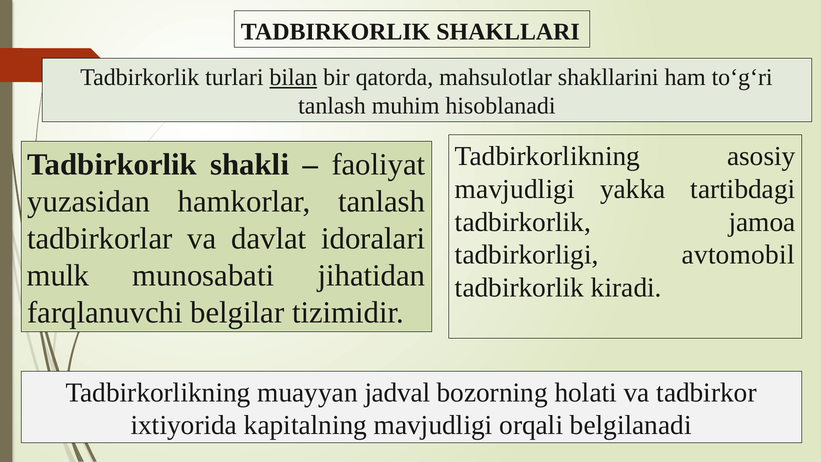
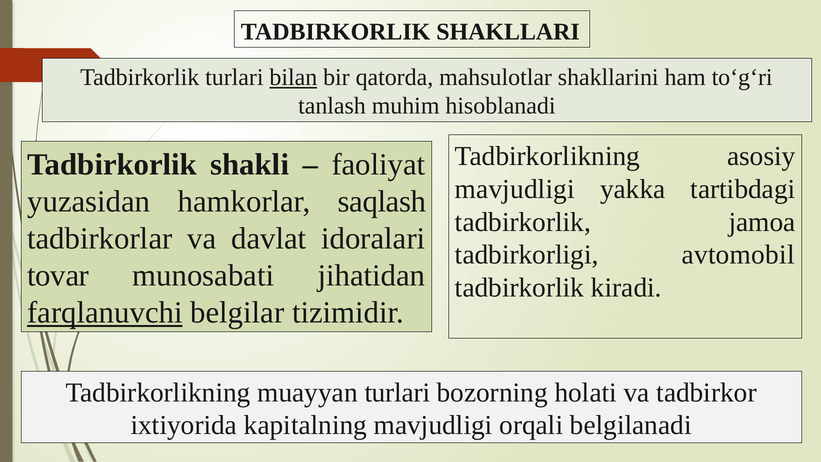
hamkorlar tanlash: tanlash -> saqlash
mulk: mulk -> tovar
farqlanuvchi underline: none -> present
muayyan jadval: jadval -> turlari
